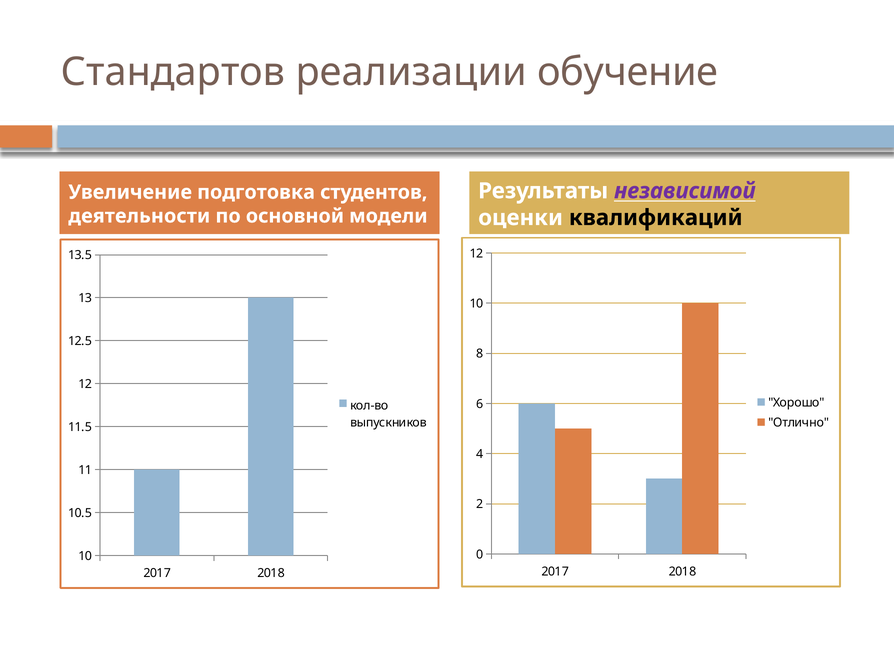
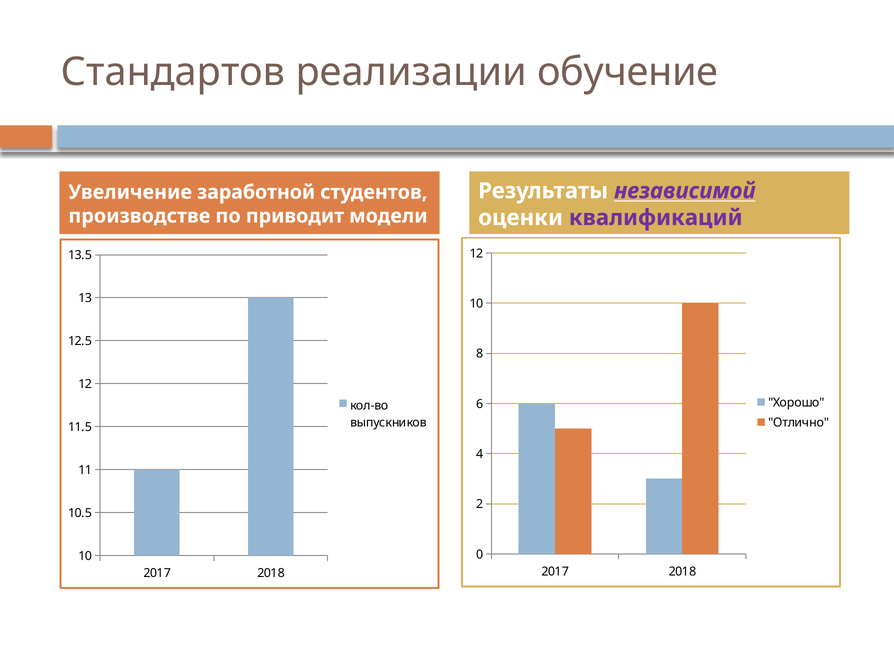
подготовка: подготовка -> заработной
деятельности: деятельности -> производстве
основной: основной -> приводит
квалификаций colour: black -> purple
